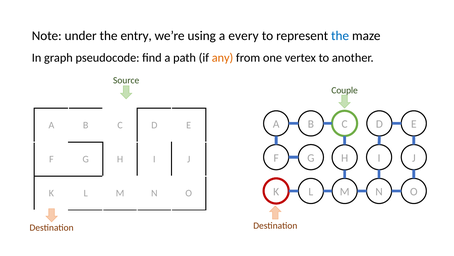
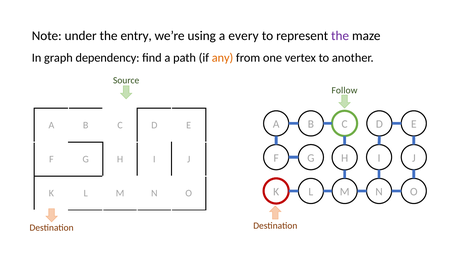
the at (340, 36) colour: blue -> purple
pseudocode: pseudocode -> dependency
Couple: Couple -> Follow
